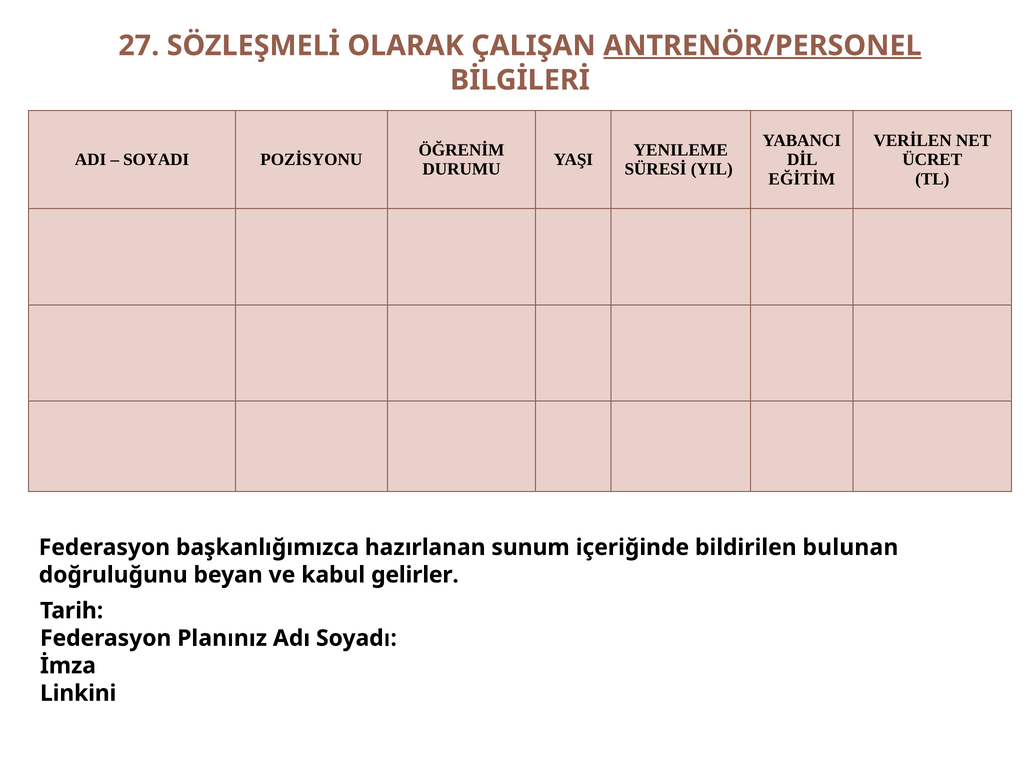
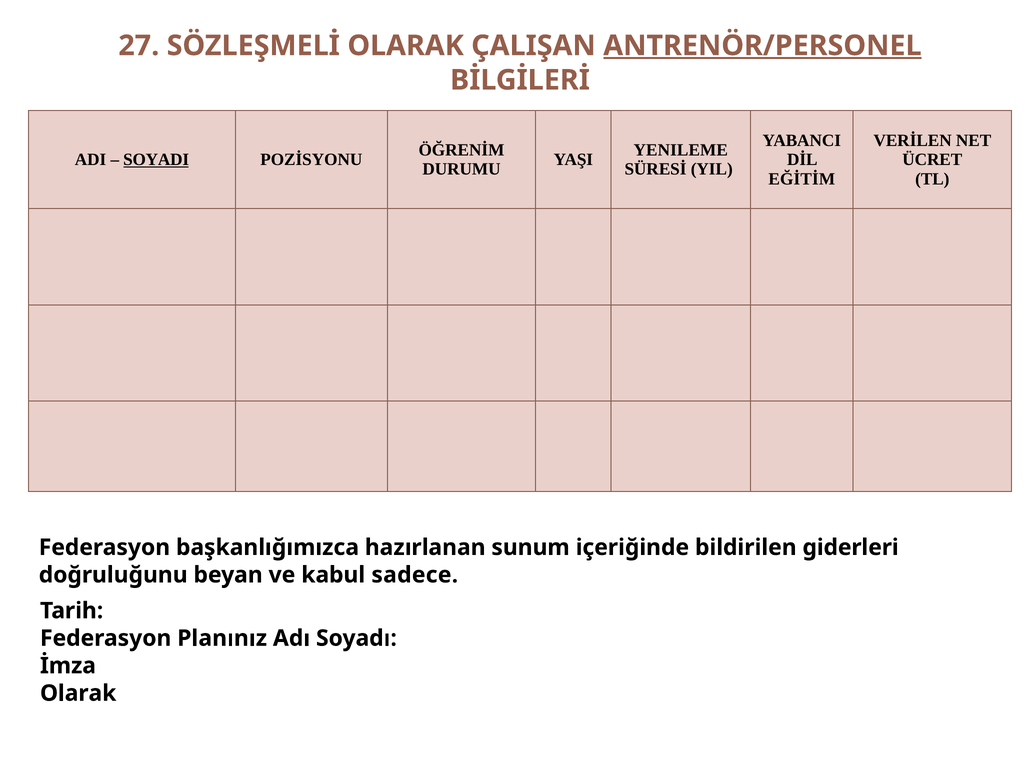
SOYADI underline: none -> present
bulunan: bulunan -> giderleri
gelirler: gelirler -> sadece
Linkini at (78, 693): Linkini -> Olarak
